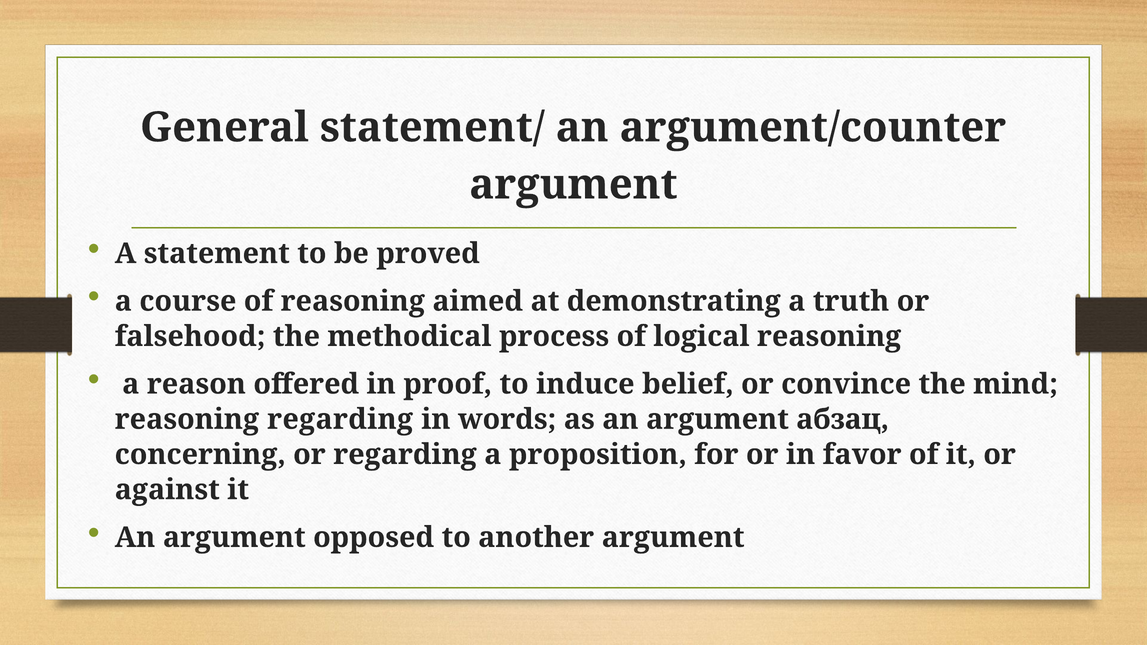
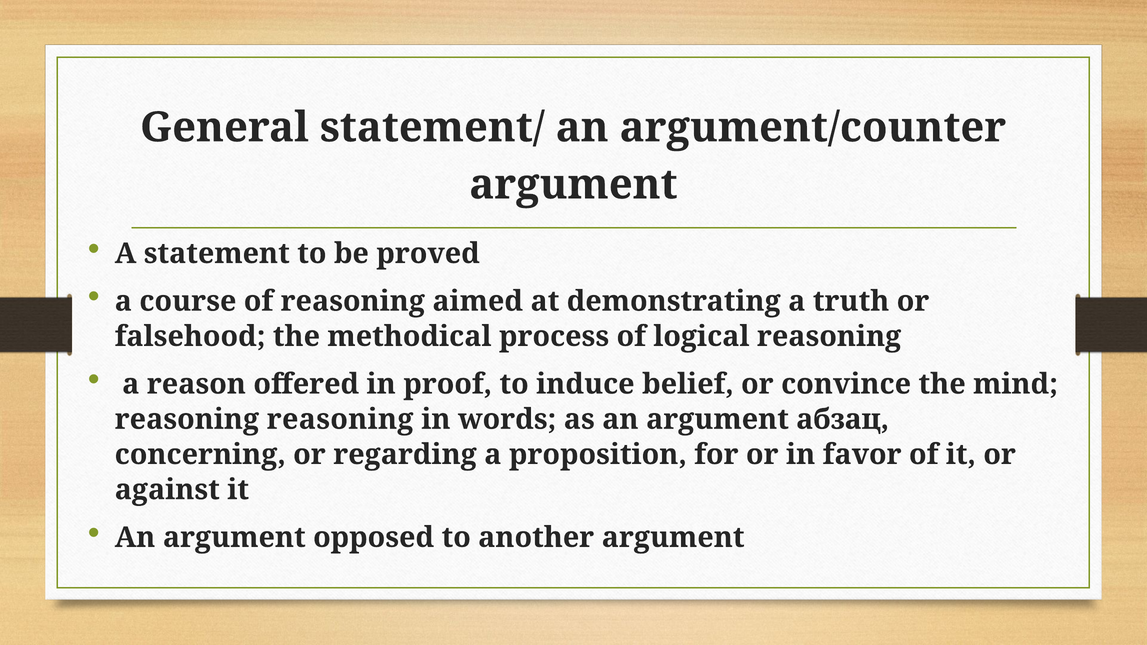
reasoning regarding: regarding -> reasoning
